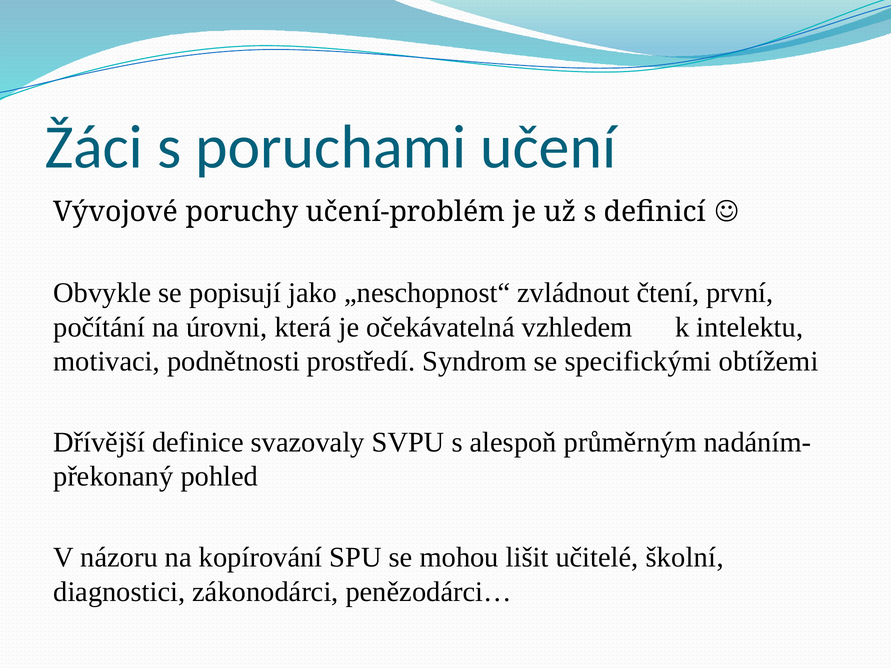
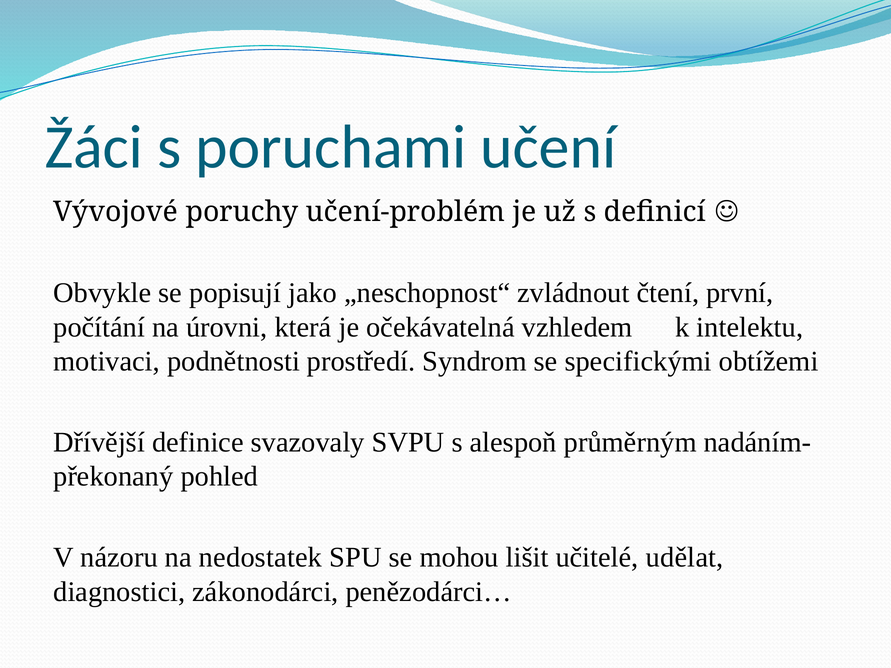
kopírování: kopírování -> nedostatek
školní: školní -> udělat
